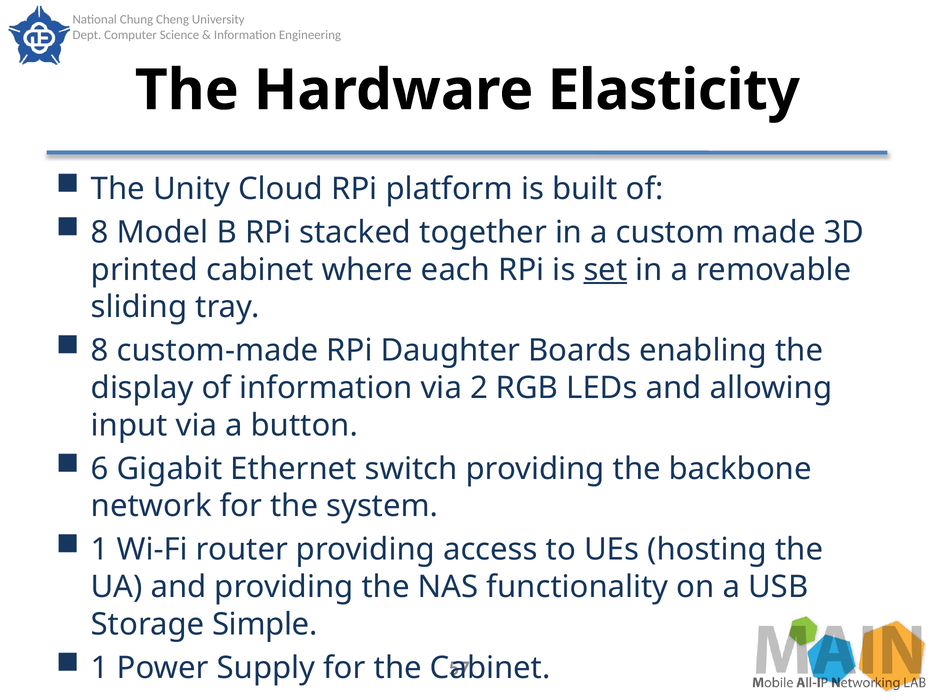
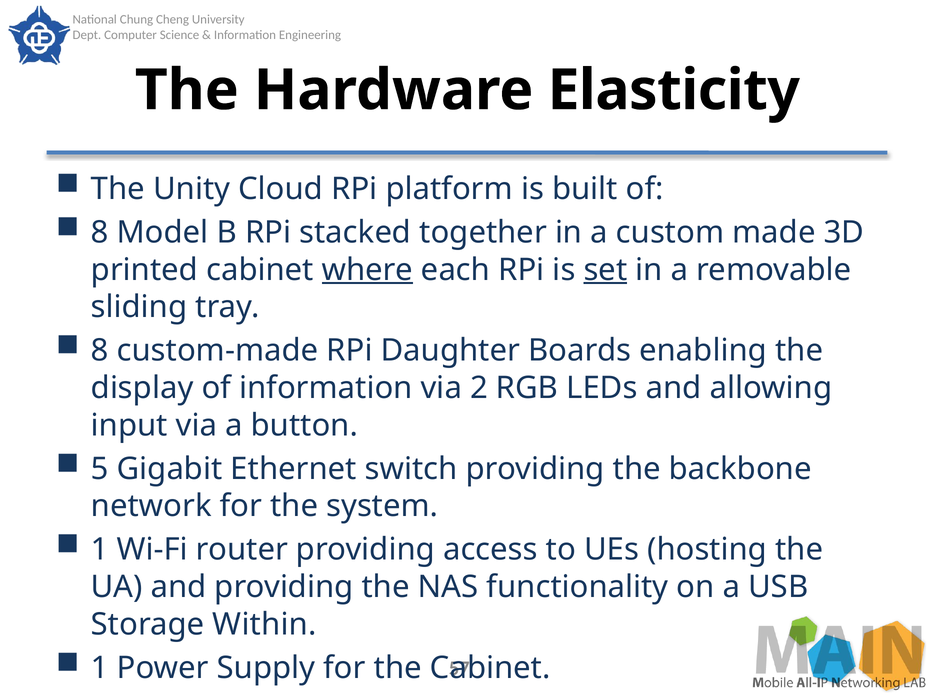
where underline: none -> present
6: 6 -> 5
Simple: Simple -> Within
